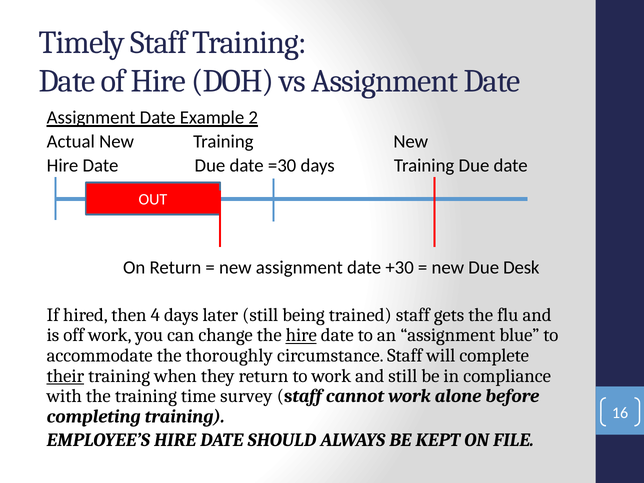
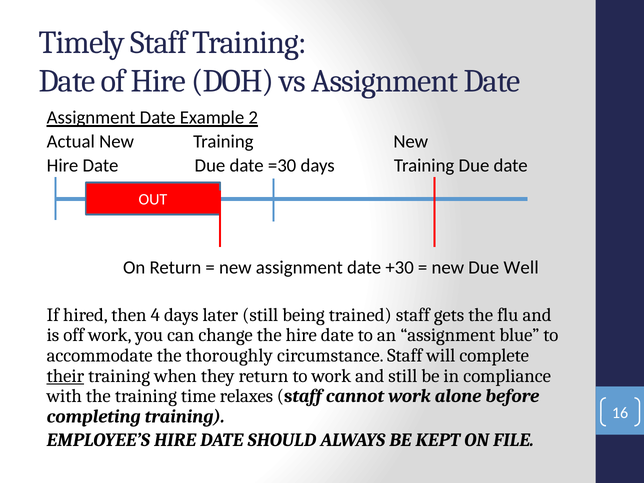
Desk: Desk -> Well
hire at (301, 335) underline: present -> none
survey: survey -> relaxes
